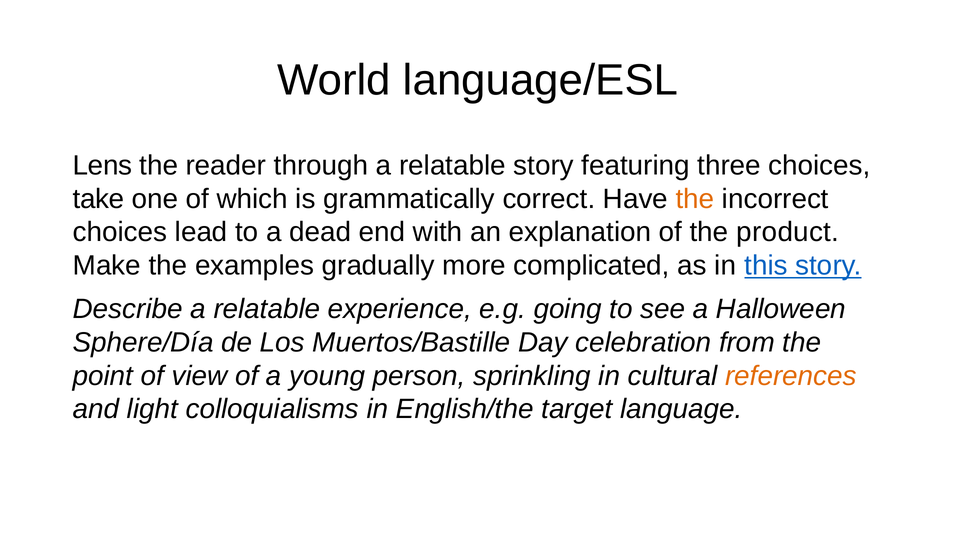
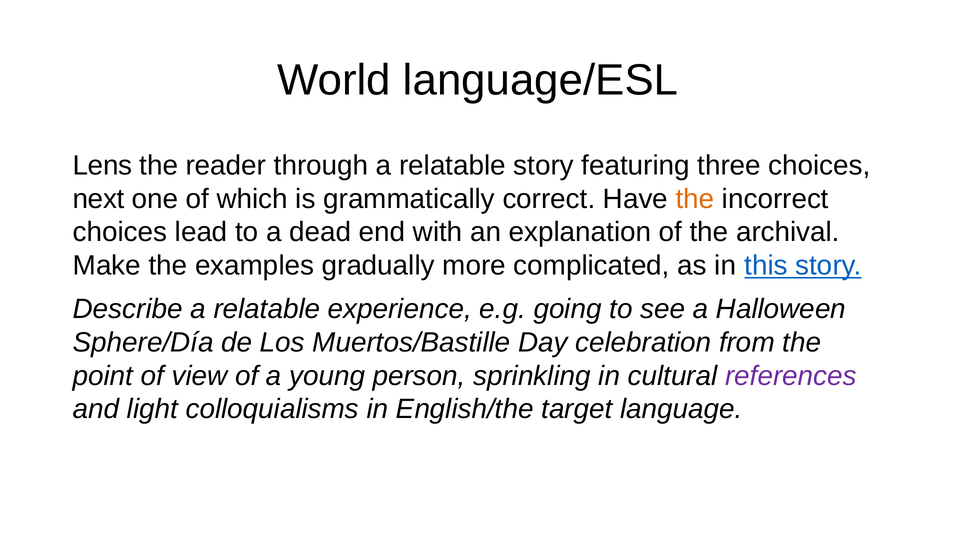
take: take -> next
product: product -> archival
references colour: orange -> purple
